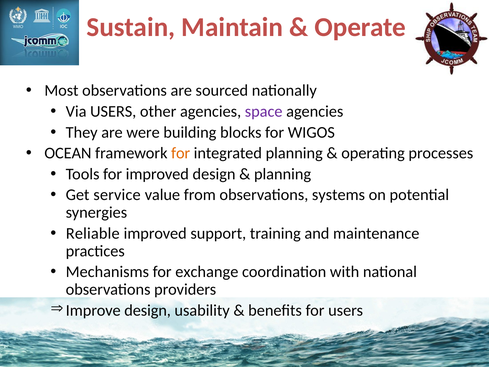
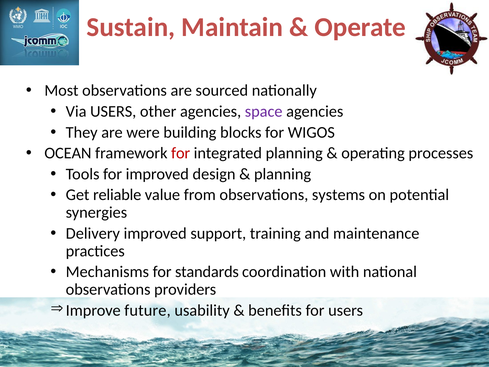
for at (181, 153) colour: orange -> red
service: service -> reliable
Reliable: Reliable -> Delivery
exchange: exchange -> standards
Improve design: design -> future
